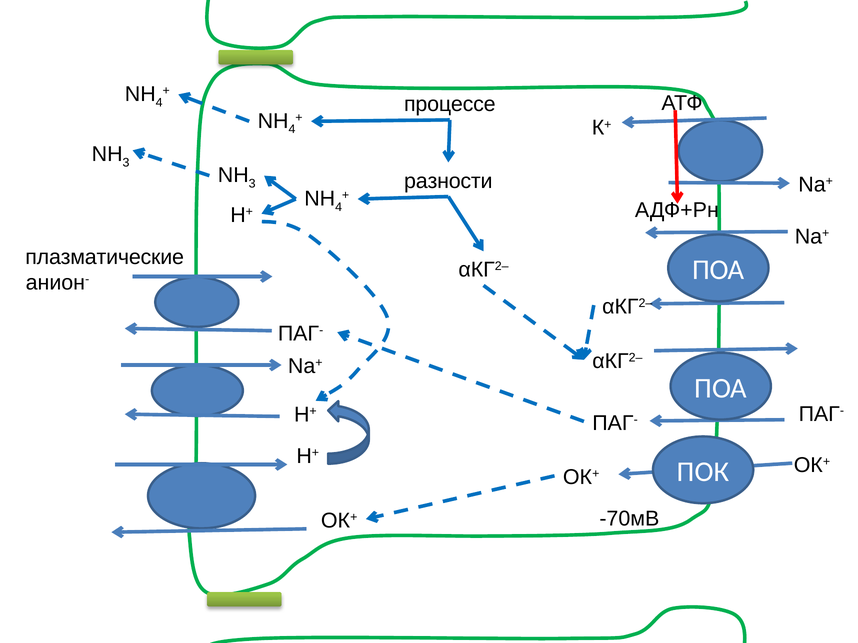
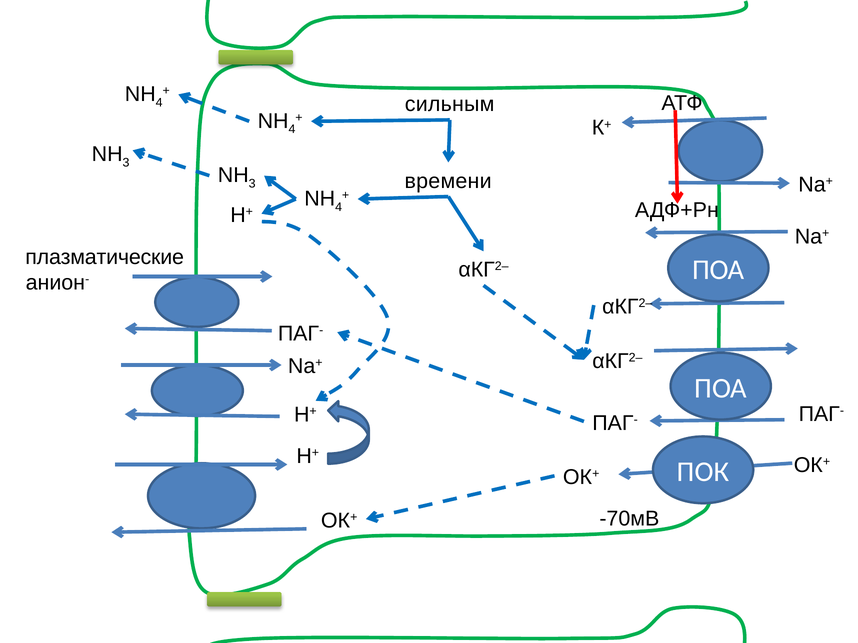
процессе: процессе -> сильным
разности: разности -> времени
